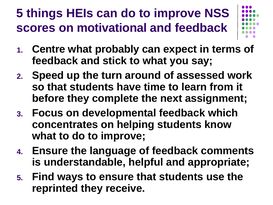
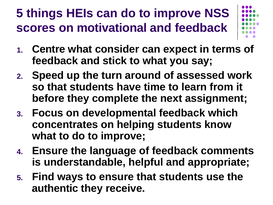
probably: probably -> consider
reprinted: reprinted -> authentic
